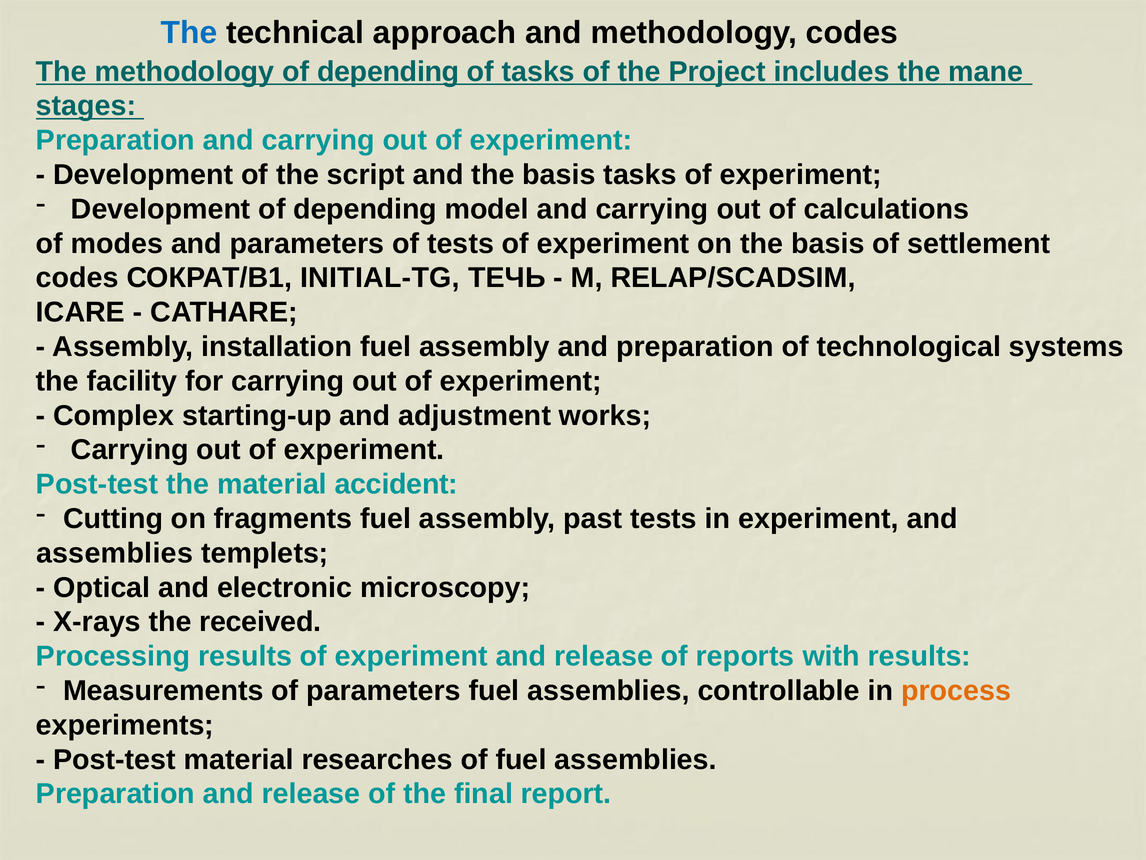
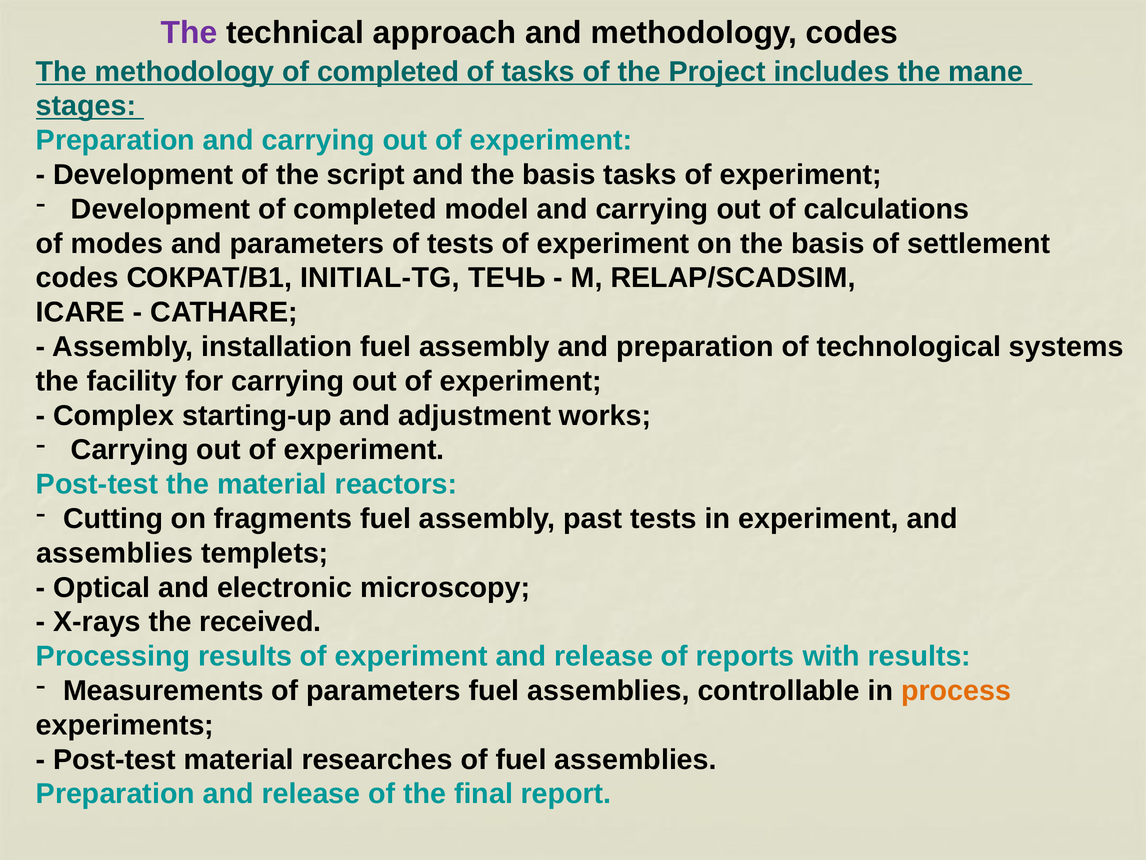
The at (189, 33) colour: blue -> purple
methodology of depending: depending -> completed
Development of depending: depending -> completed
accident: accident -> reactors
